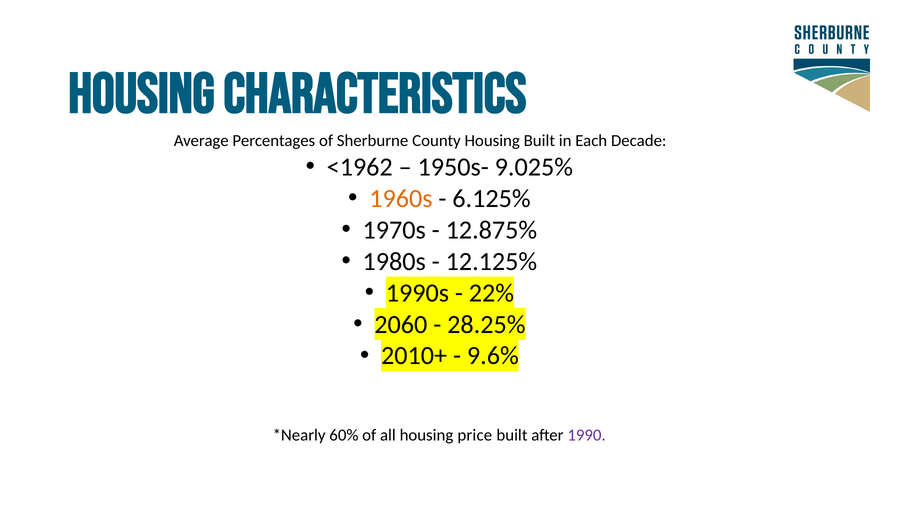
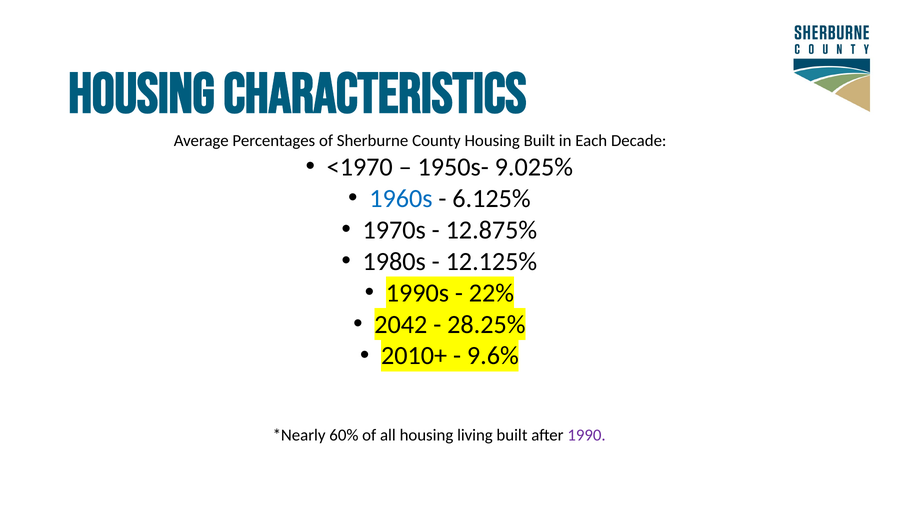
<1962: <1962 -> <1970
1960s colour: orange -> blue
2060: 2060 -> 2042
price: price -> living
